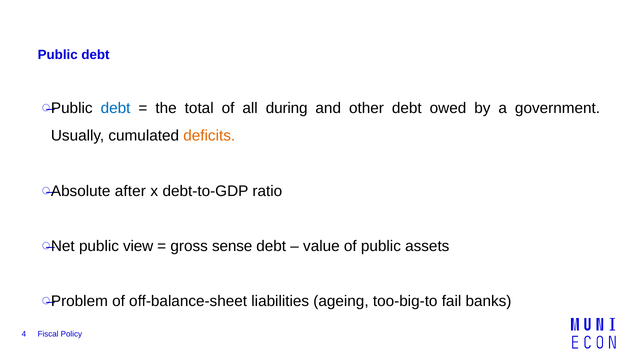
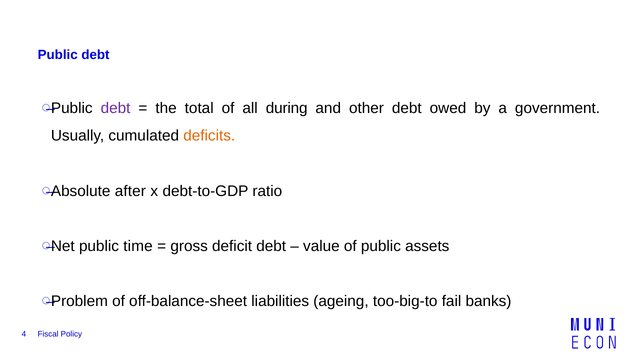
debt at (116, 108) colour: blue -> purple
view: view -> time
sense: sense -> deficit
